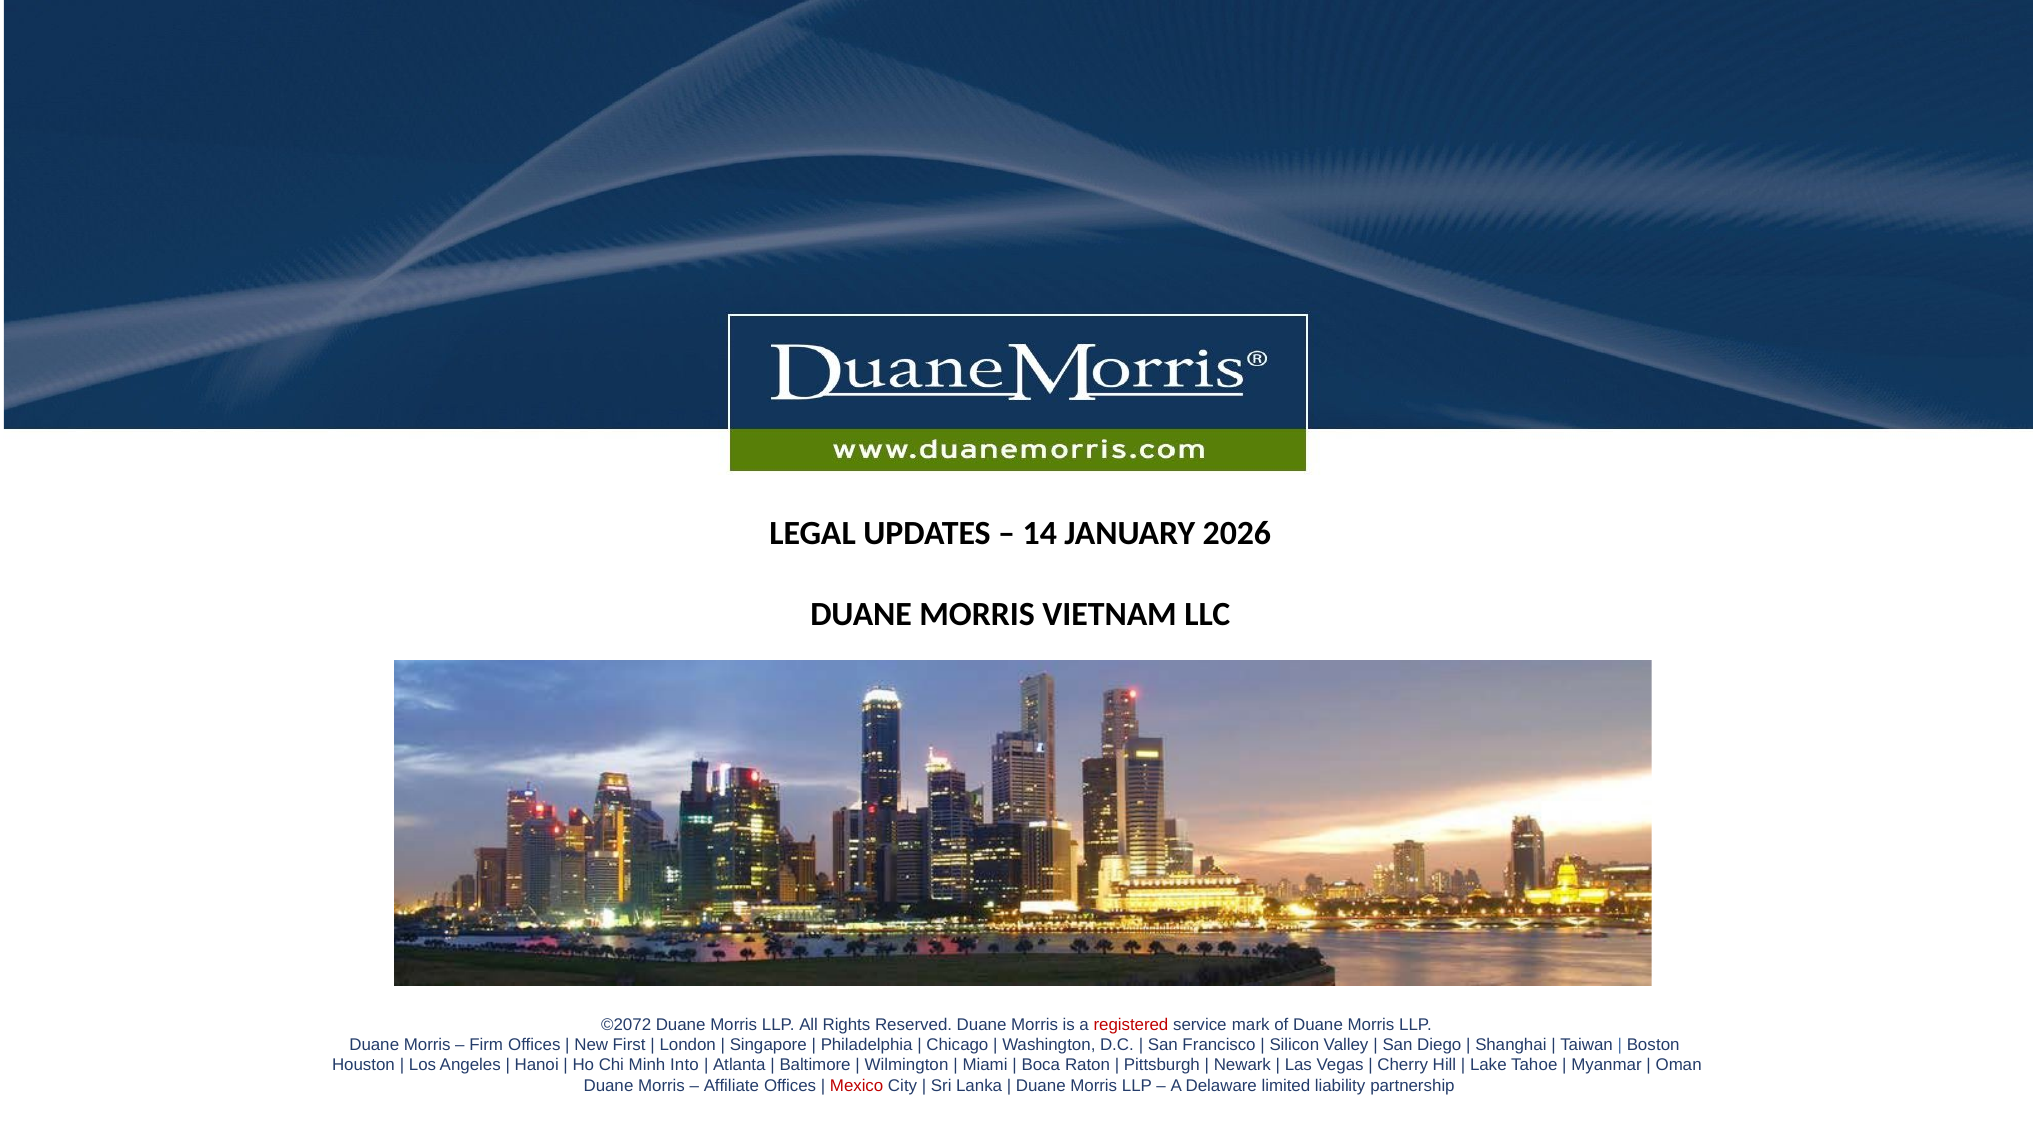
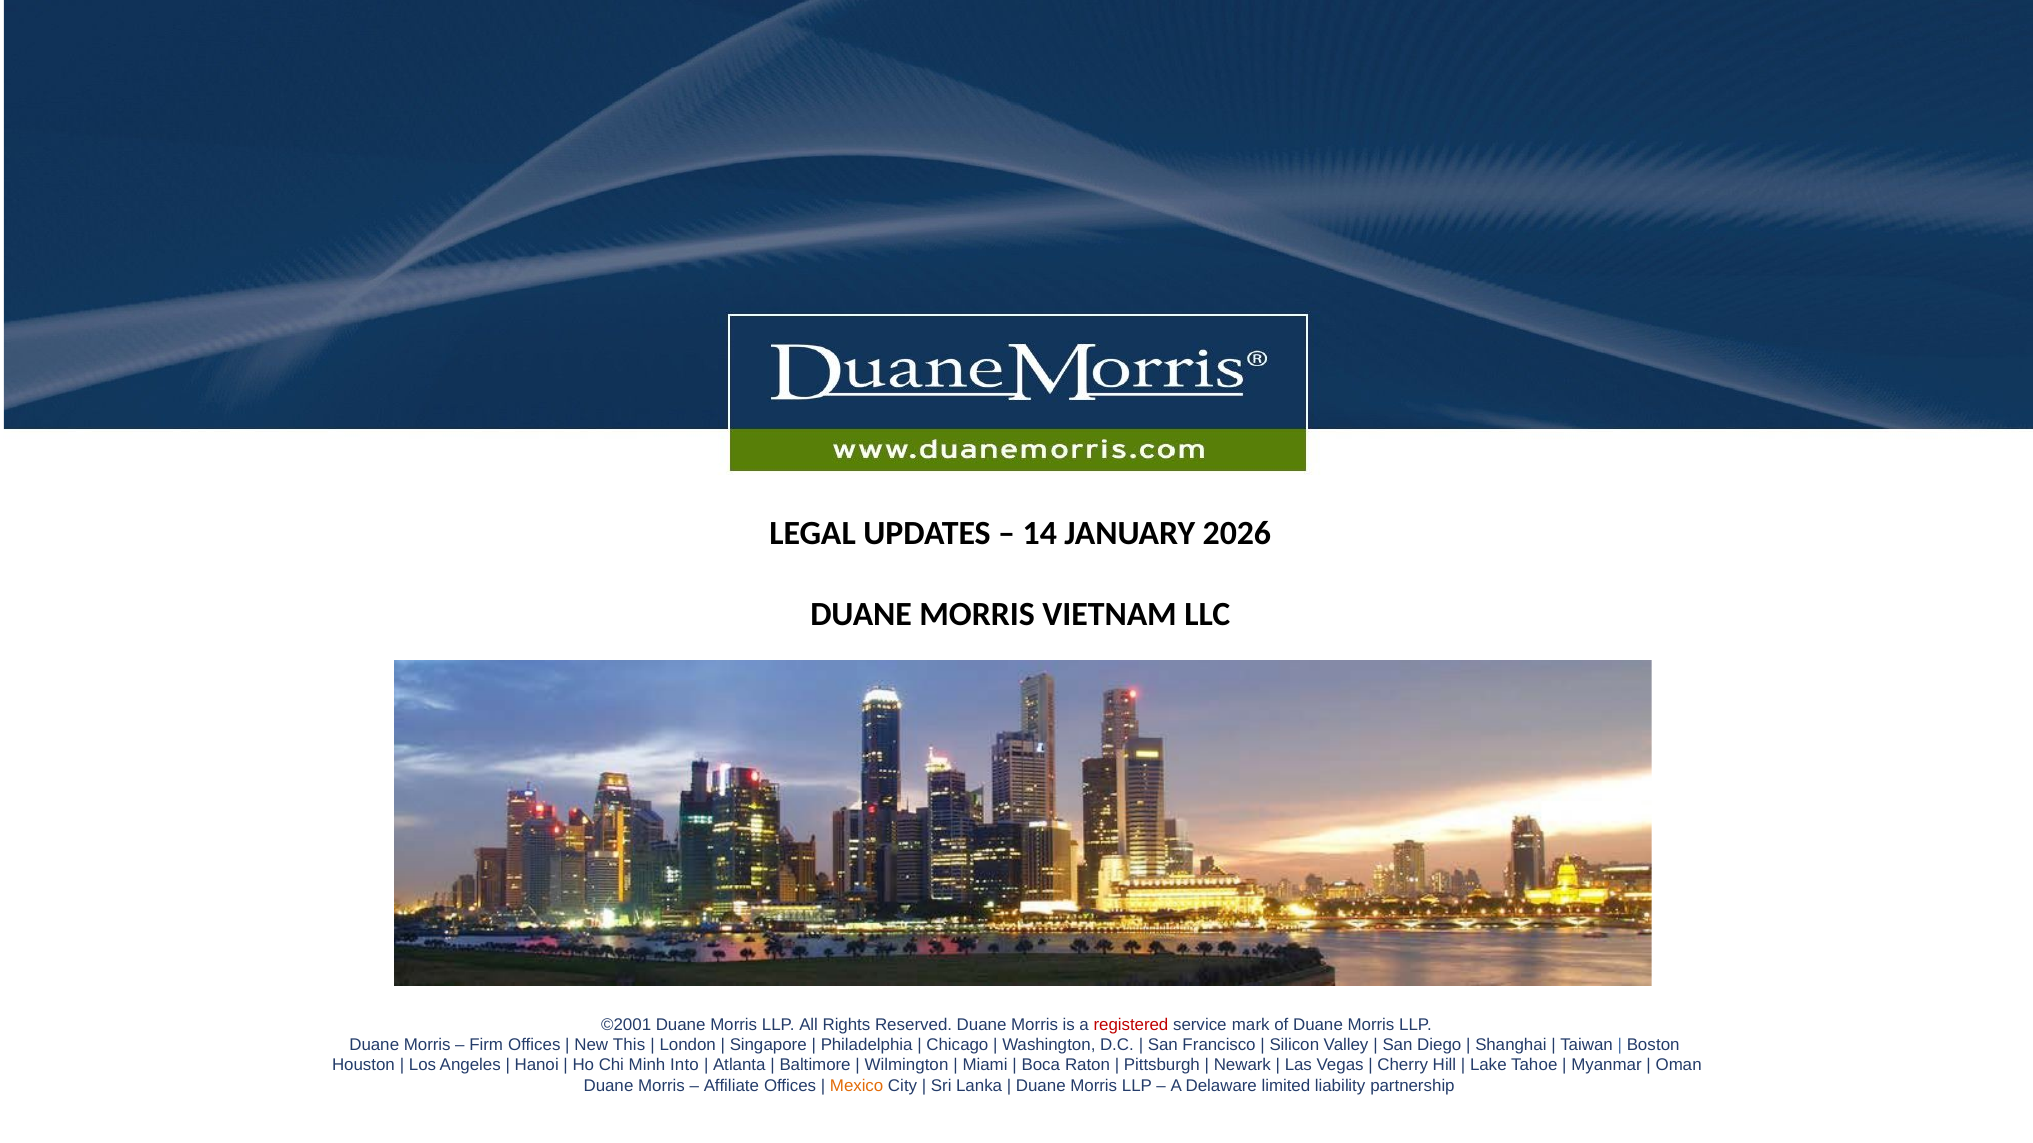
©2072: ©2072 -> ©2001
First: First -> This
Mexico colour: red -> orange
